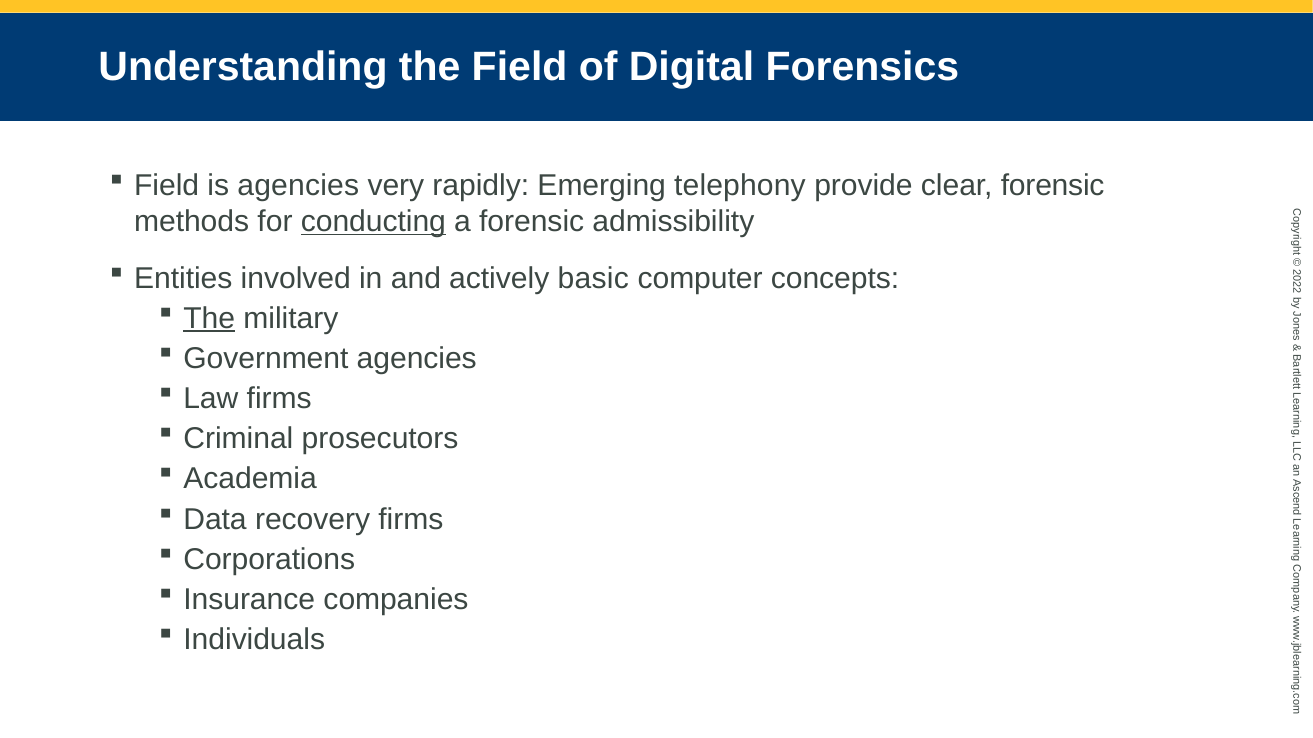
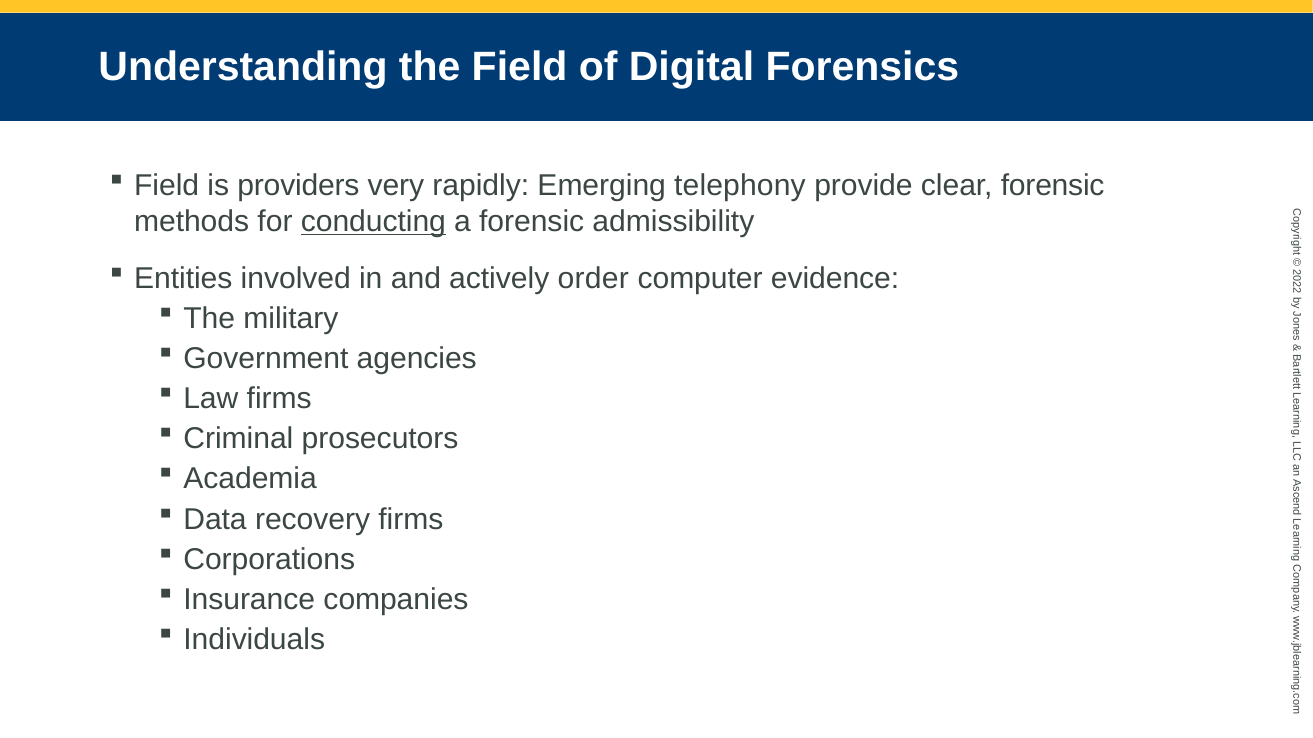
is agencies: agencies -> providers
basic: basic -> order
concepts: concepts -> evidence
The at (209, 319) underline: present -> none
